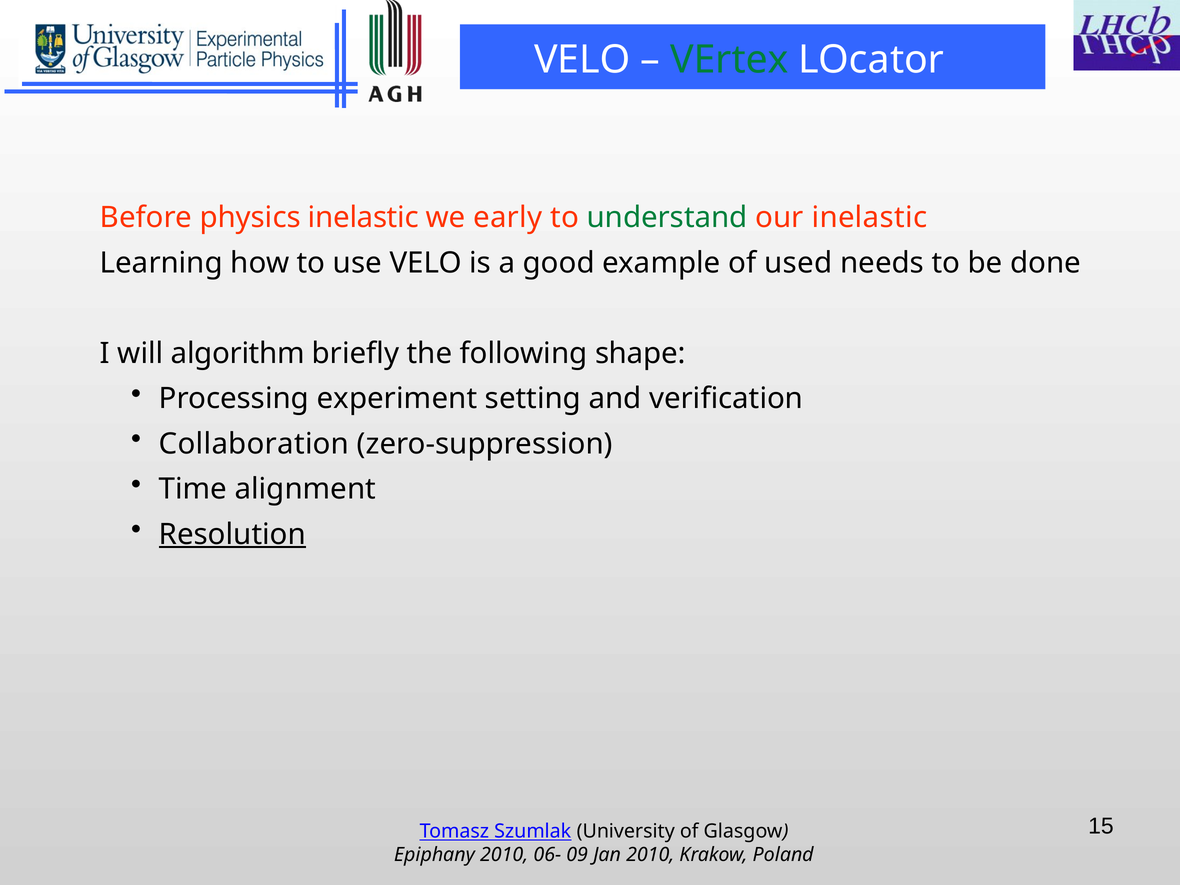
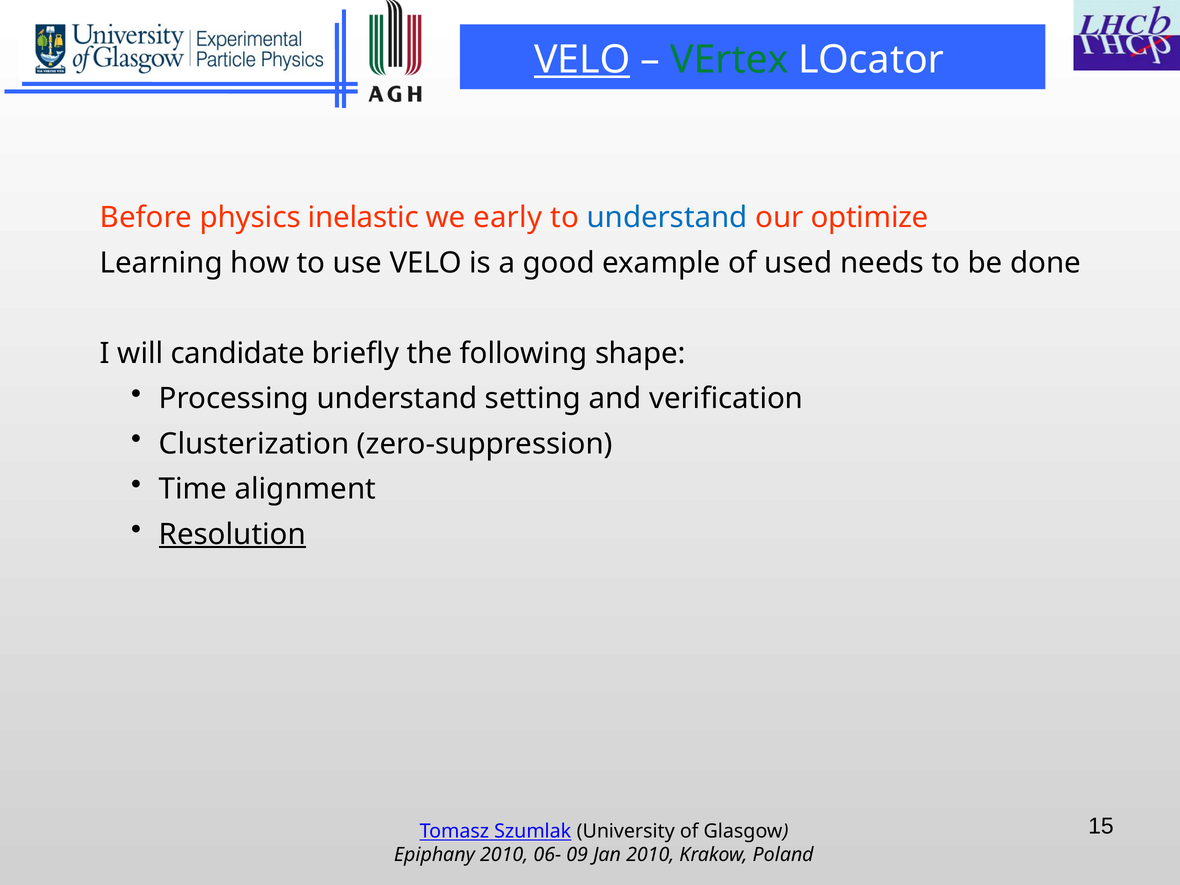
VELO at (582, 60) underline: none -> present
understand at (667, 218) colour: green -> blue
our inelastic: inelastic -> optimize
algorithm: algorithm -> candidate
Processing experiment: experiment -> understand
Collaboration: Collaboration -> Clusterization
